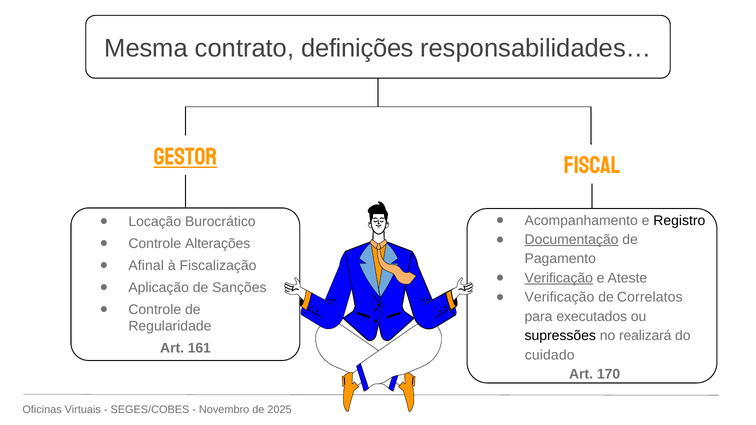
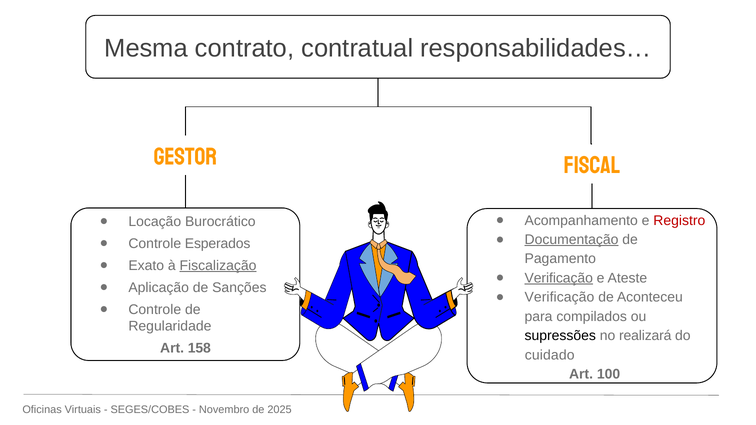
definições: definições -> contratual
GESTOR underline: present -> none
Registro colour: black -> red
Alterações: Alterações -> Esperados
Afinal: Afinal -> Exato
Fiscalização underline: none -> present
Correlatos: Correlatos -> Aconteceu
executados: executados -> compilados
161: 161 -> 158
170: 170 -> 100
